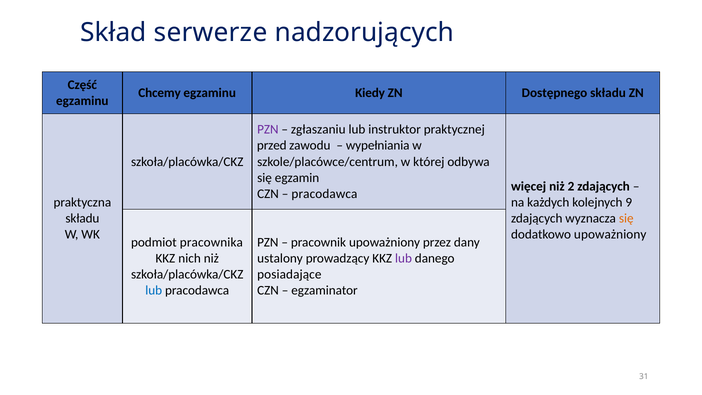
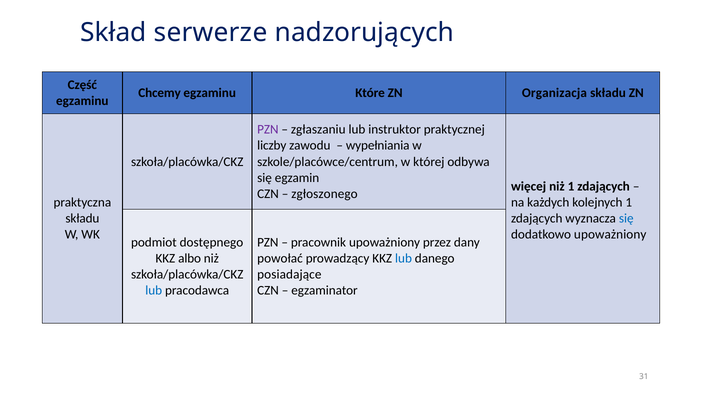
Kiedy: Kiedy -> Które
Dostępnego: Dostępnego -> Organizacja
przed: przed -> liczby
niż 2: 2 -> 1
pracodawca at (324, 194): pracodawca -> zgłoszonego
kolejnych 9: 9 -> 1
się at (626, 219) colour: orange -> blue
pracownika: pracownika -> dostępnego
nich: nich -> albo
ustalony: ustalony -> powołać
lub at (404, 258) colour: purple -> blue
